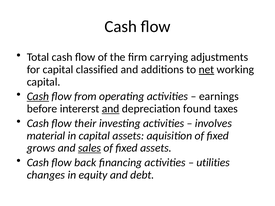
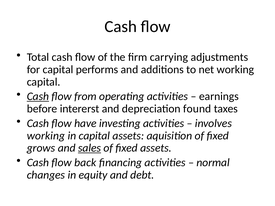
classified: classified -> performs
net underline: present -> none
and at (111, 109) underline: present -> none
their: their -> have
material at (46, 136): material -> working
utilities: utilities -> normal
